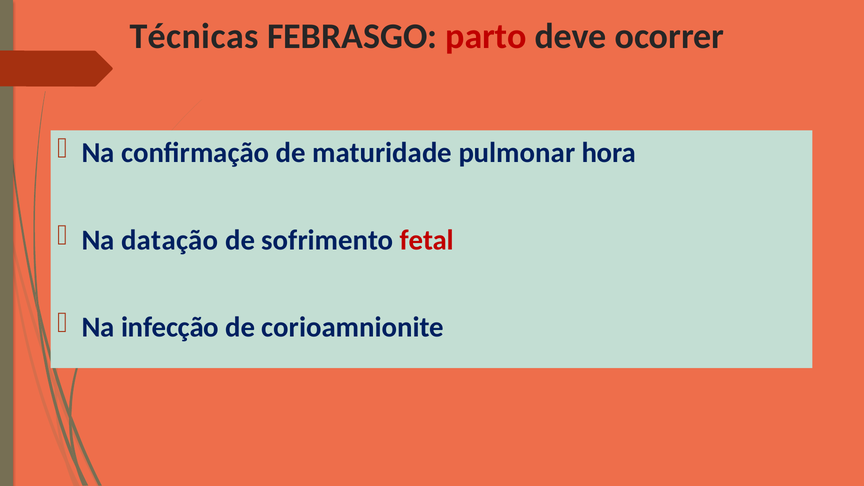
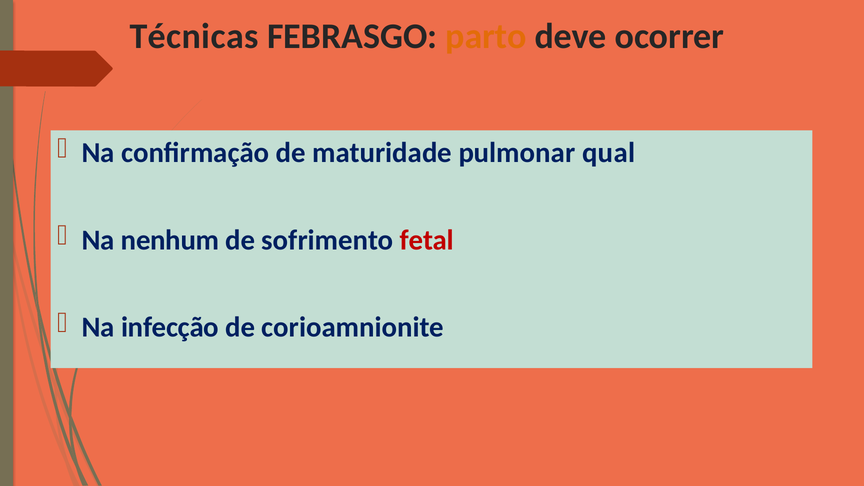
parto colour: red -> orange
hora: hora -> qual
datação: datação -> nenhum
